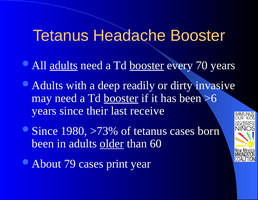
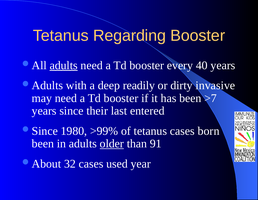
Headache: Headache -> Regarding
booster at (147, 65) underline: present -> none
70: 70 -> 40
booster at (121, 98) underline: present -> none
>6: >6 -> >7
receive: receive -> entered
>73%: >73% -> >99%
60: 60 -> 91
79: 79 -> 32
print: print -> used
